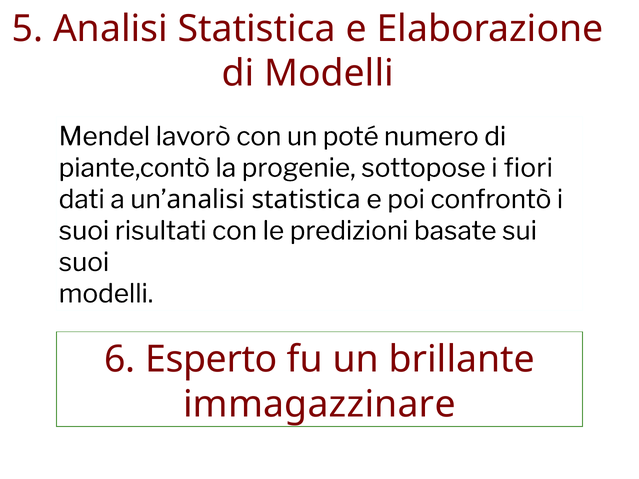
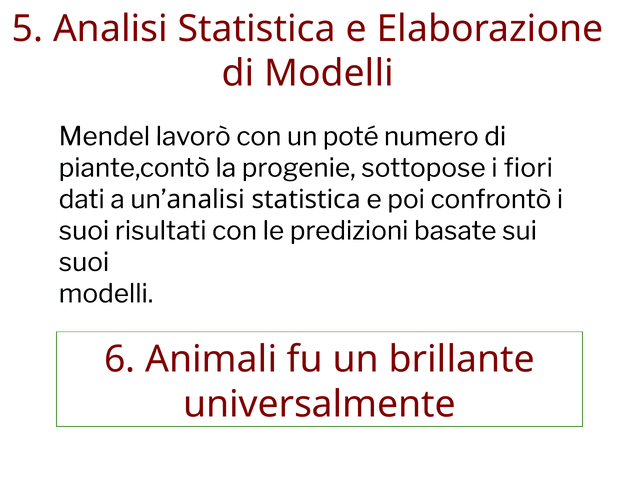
Esperto: Esperto -> Animali
immagazzinare: immagazzinare -> universalmente
